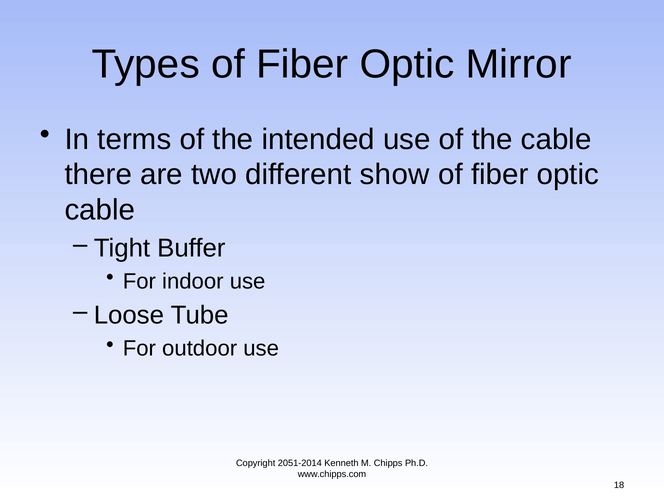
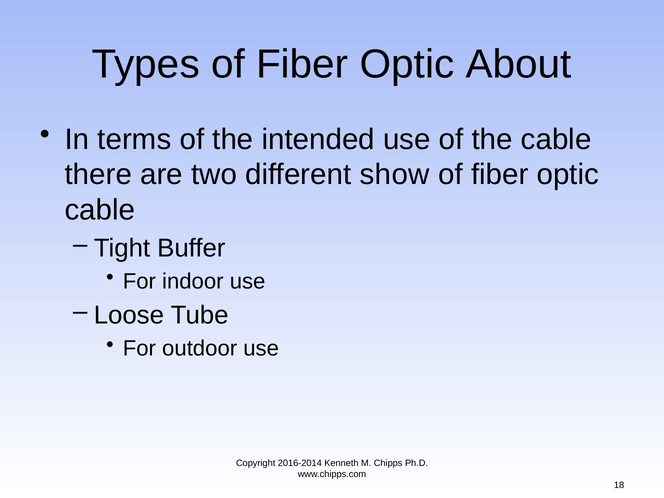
Mirror: Mirror -> About
2051-2014: 2051-2014 -> 2016-2014
